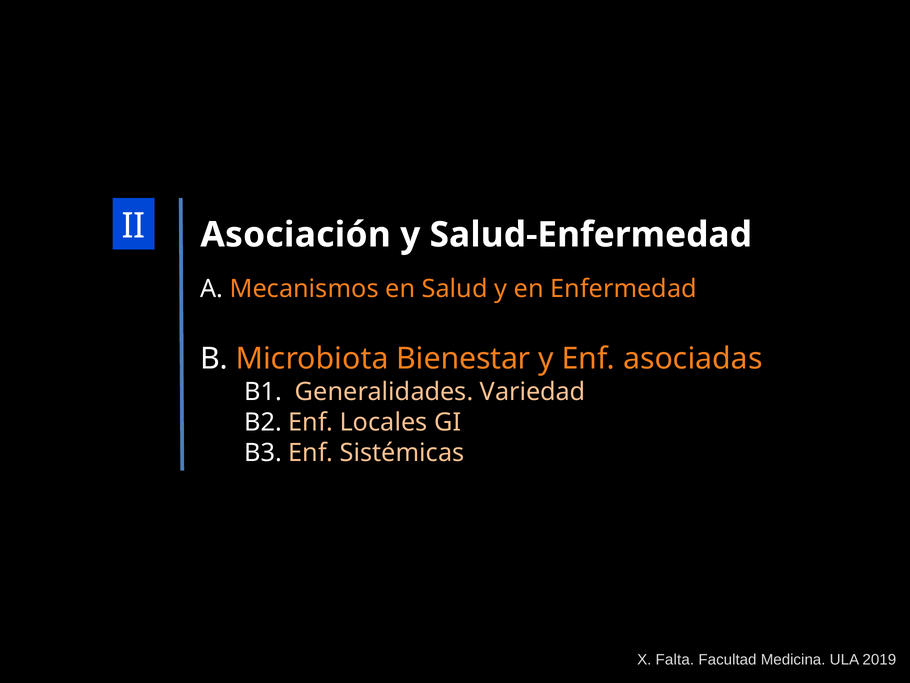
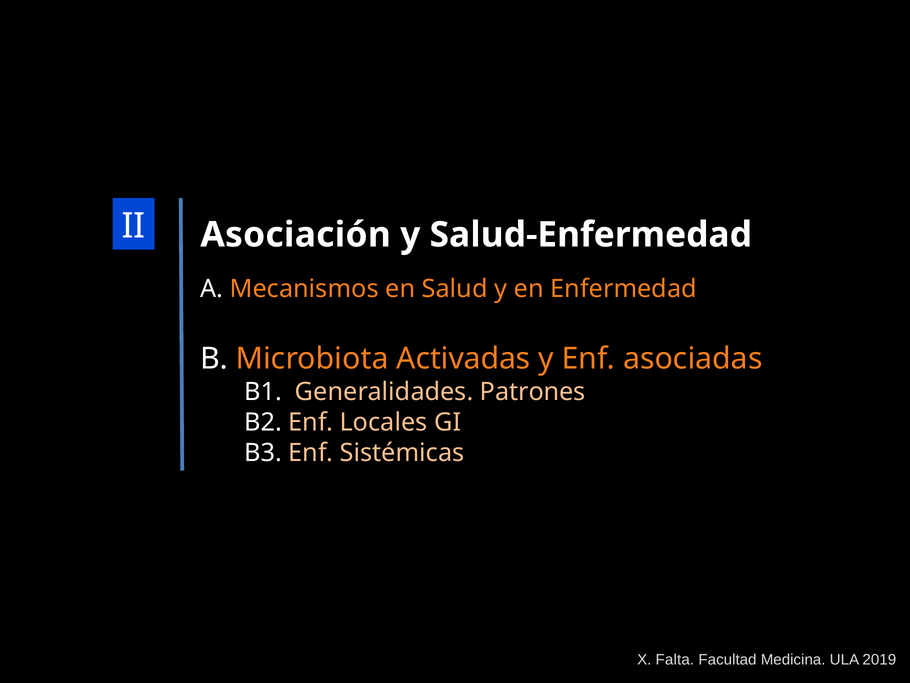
Bienestar: Bienestar -> Activadas
Variedad: Variedad -> Patrones
